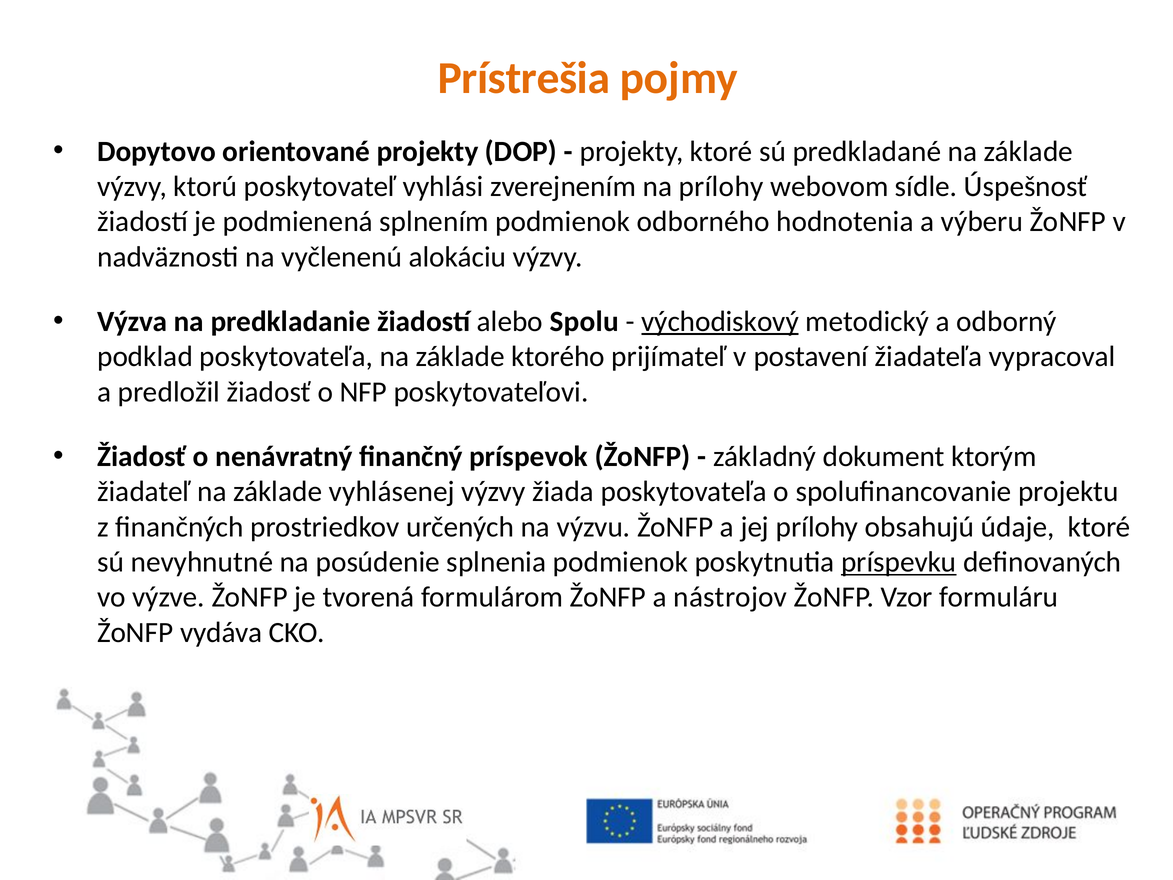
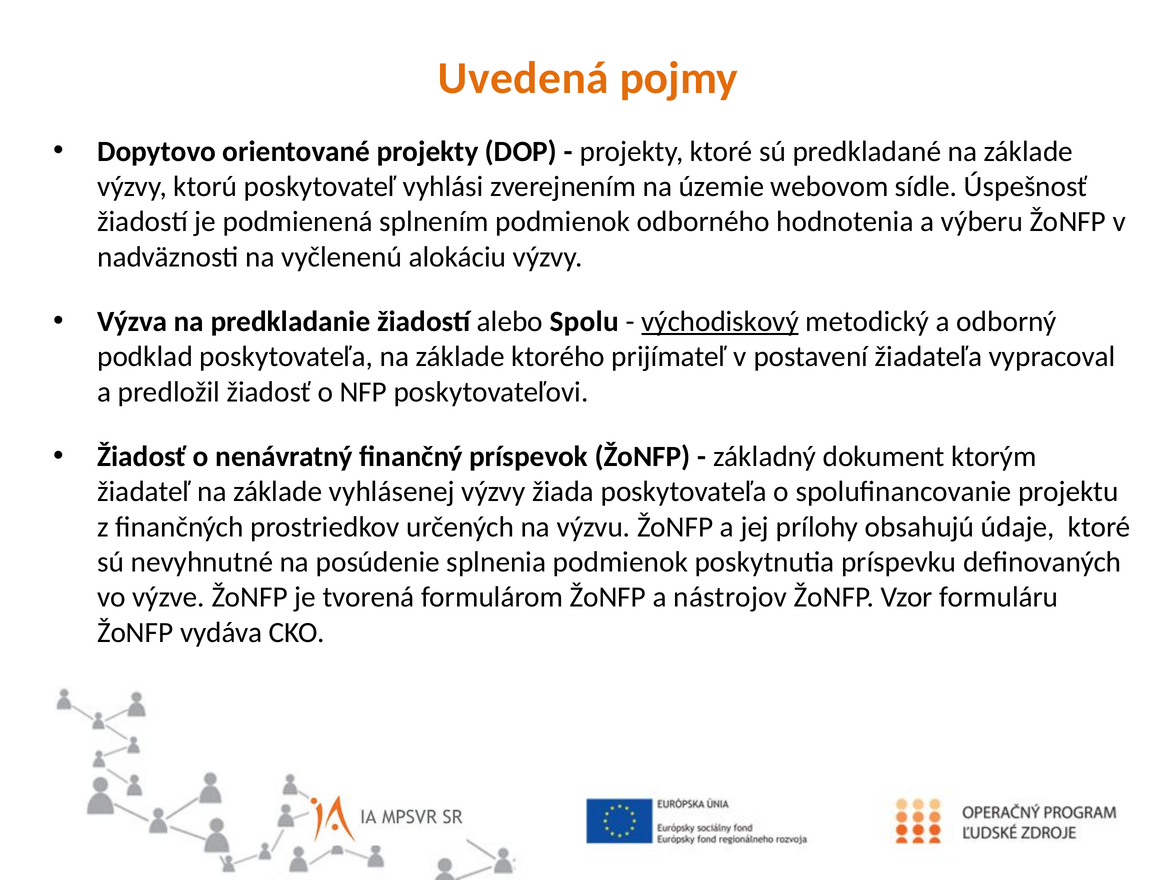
Prístrešia: Prístrešia -> Uvedená
na prílohy: prílohy -> územie
príspevku underline: present -> none
